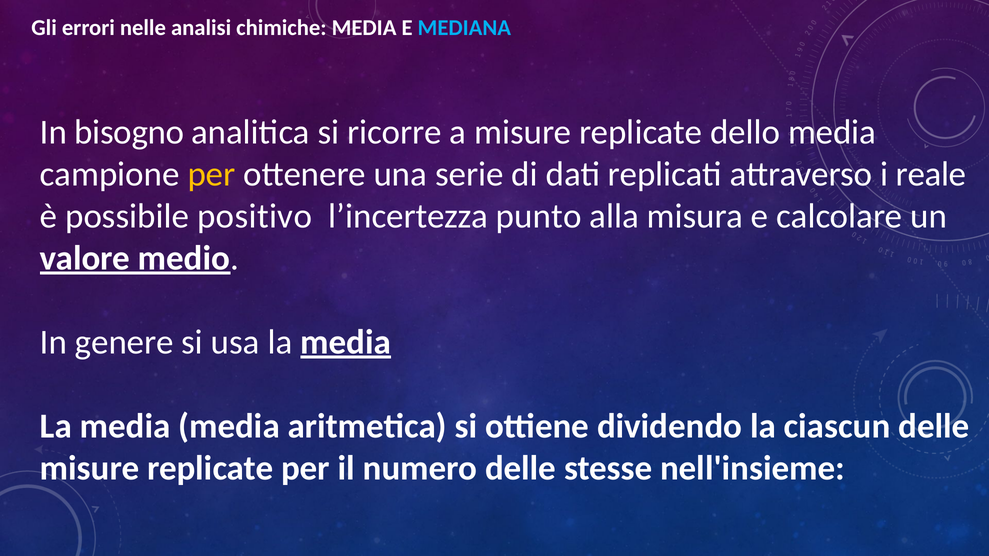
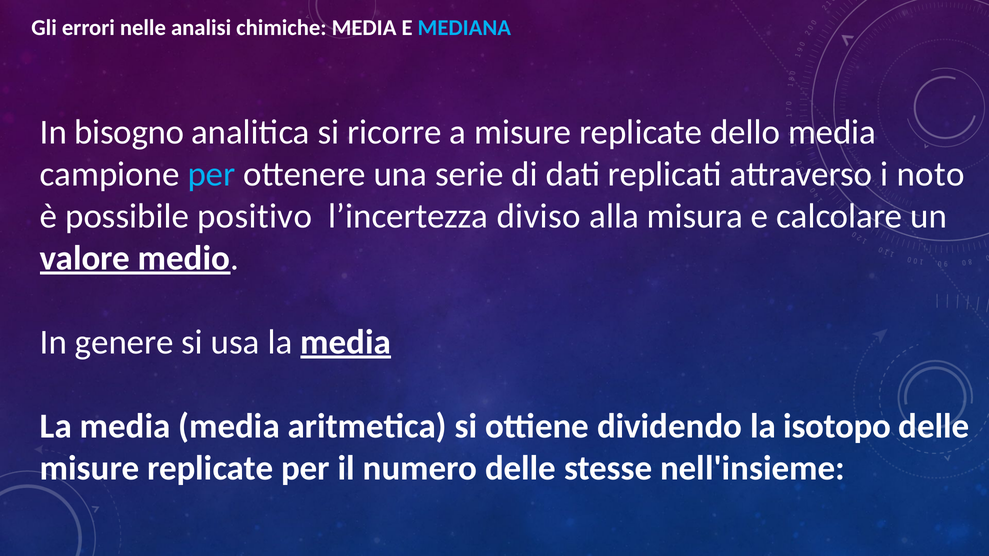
per at (211, 174) colour: yellow -> light blue
reale: reale -> noto
punto: punto -> diviso
ciascun: ciascun -> isotopo
